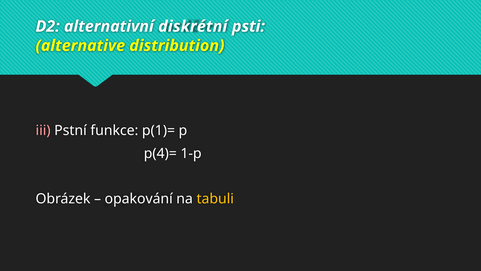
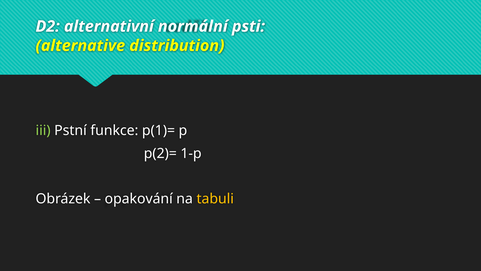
diskrétní: diskrétní -> normální
iii colour: pink -> light green
p(4)=: p(4)= -> p(2)=
